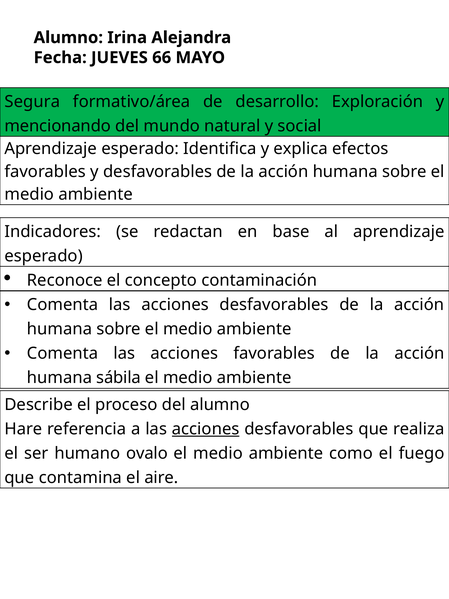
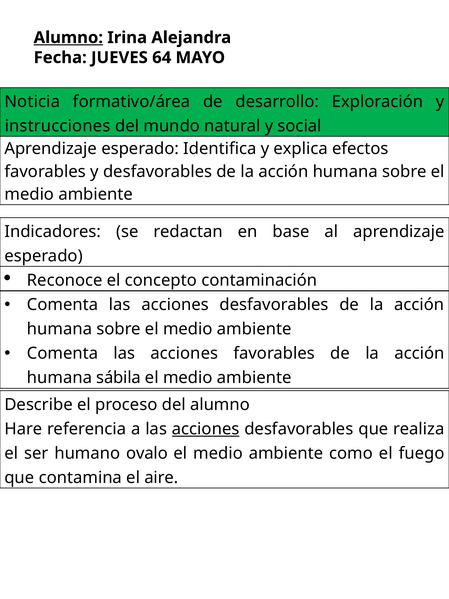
Alumno at (68, 38) underline: none -> present
66: 66 -> 64
Segura: Segura -> Noticia
mencionando: mencionando -> instrucciones
